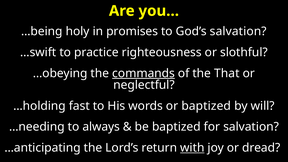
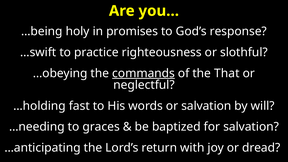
God’s salvation: salvation -> response
or baptized: baptized -> salvation
always: always -> graces
with underline: present -> none
